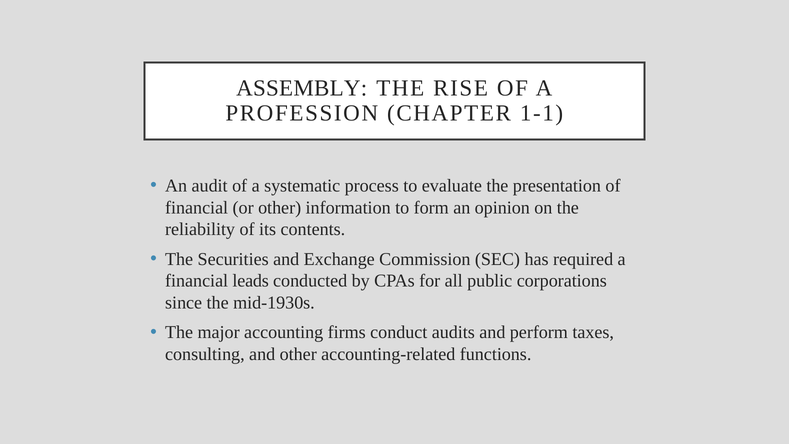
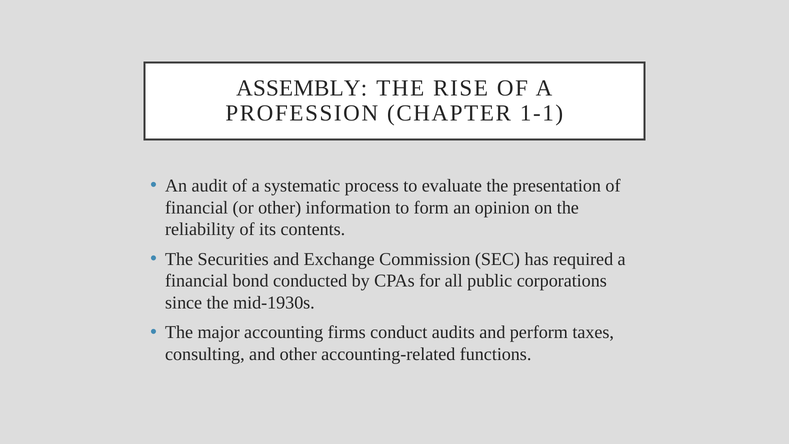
leads: leads -> bond
